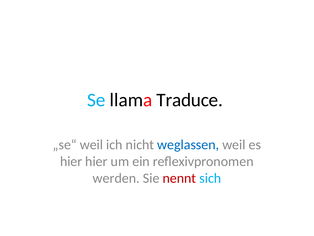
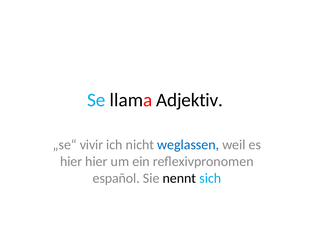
Traduce: Traduce -> Adjektiv
„se“ weil: weil -> vivir
werden: werden -> español
nennt colour: red -> black
